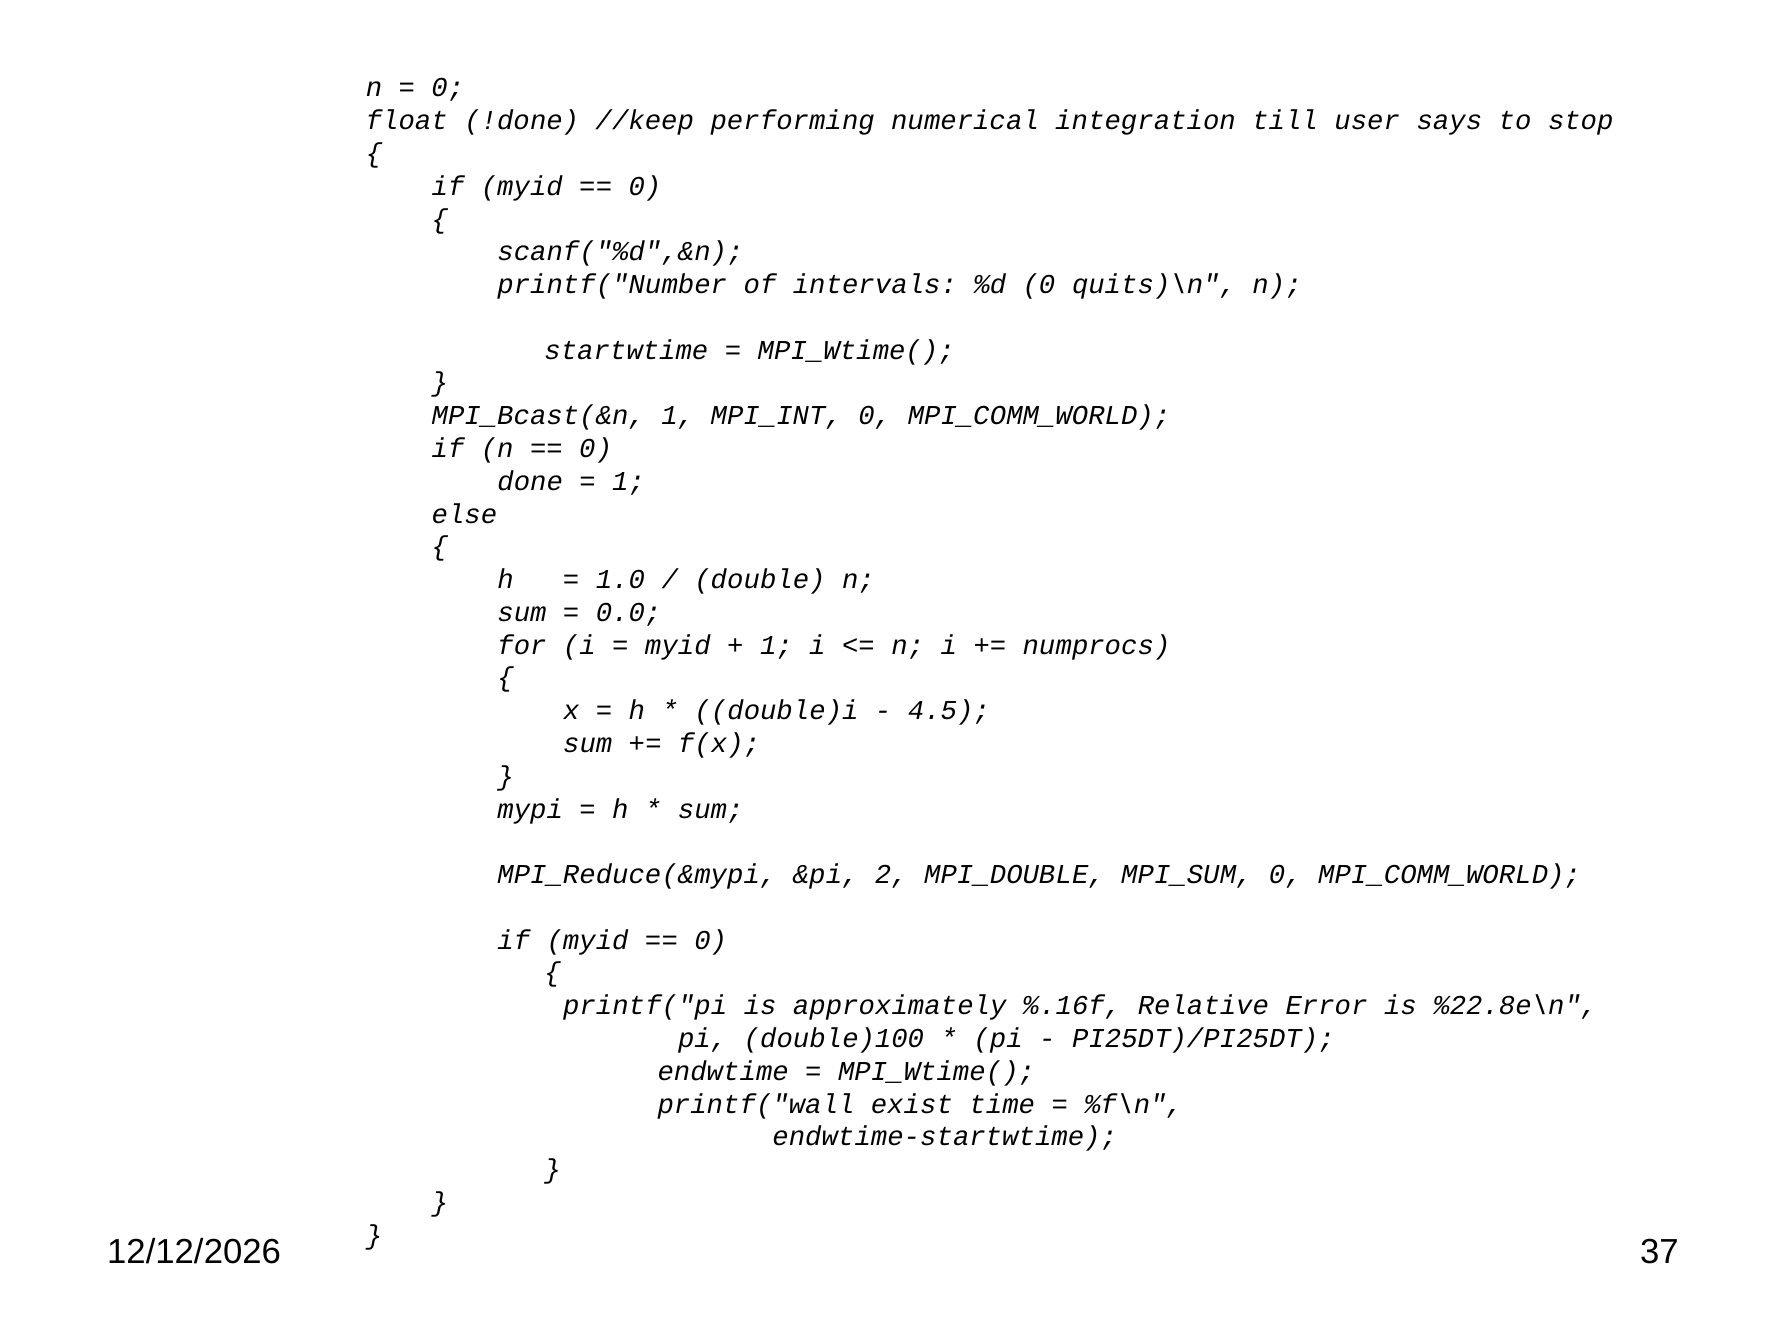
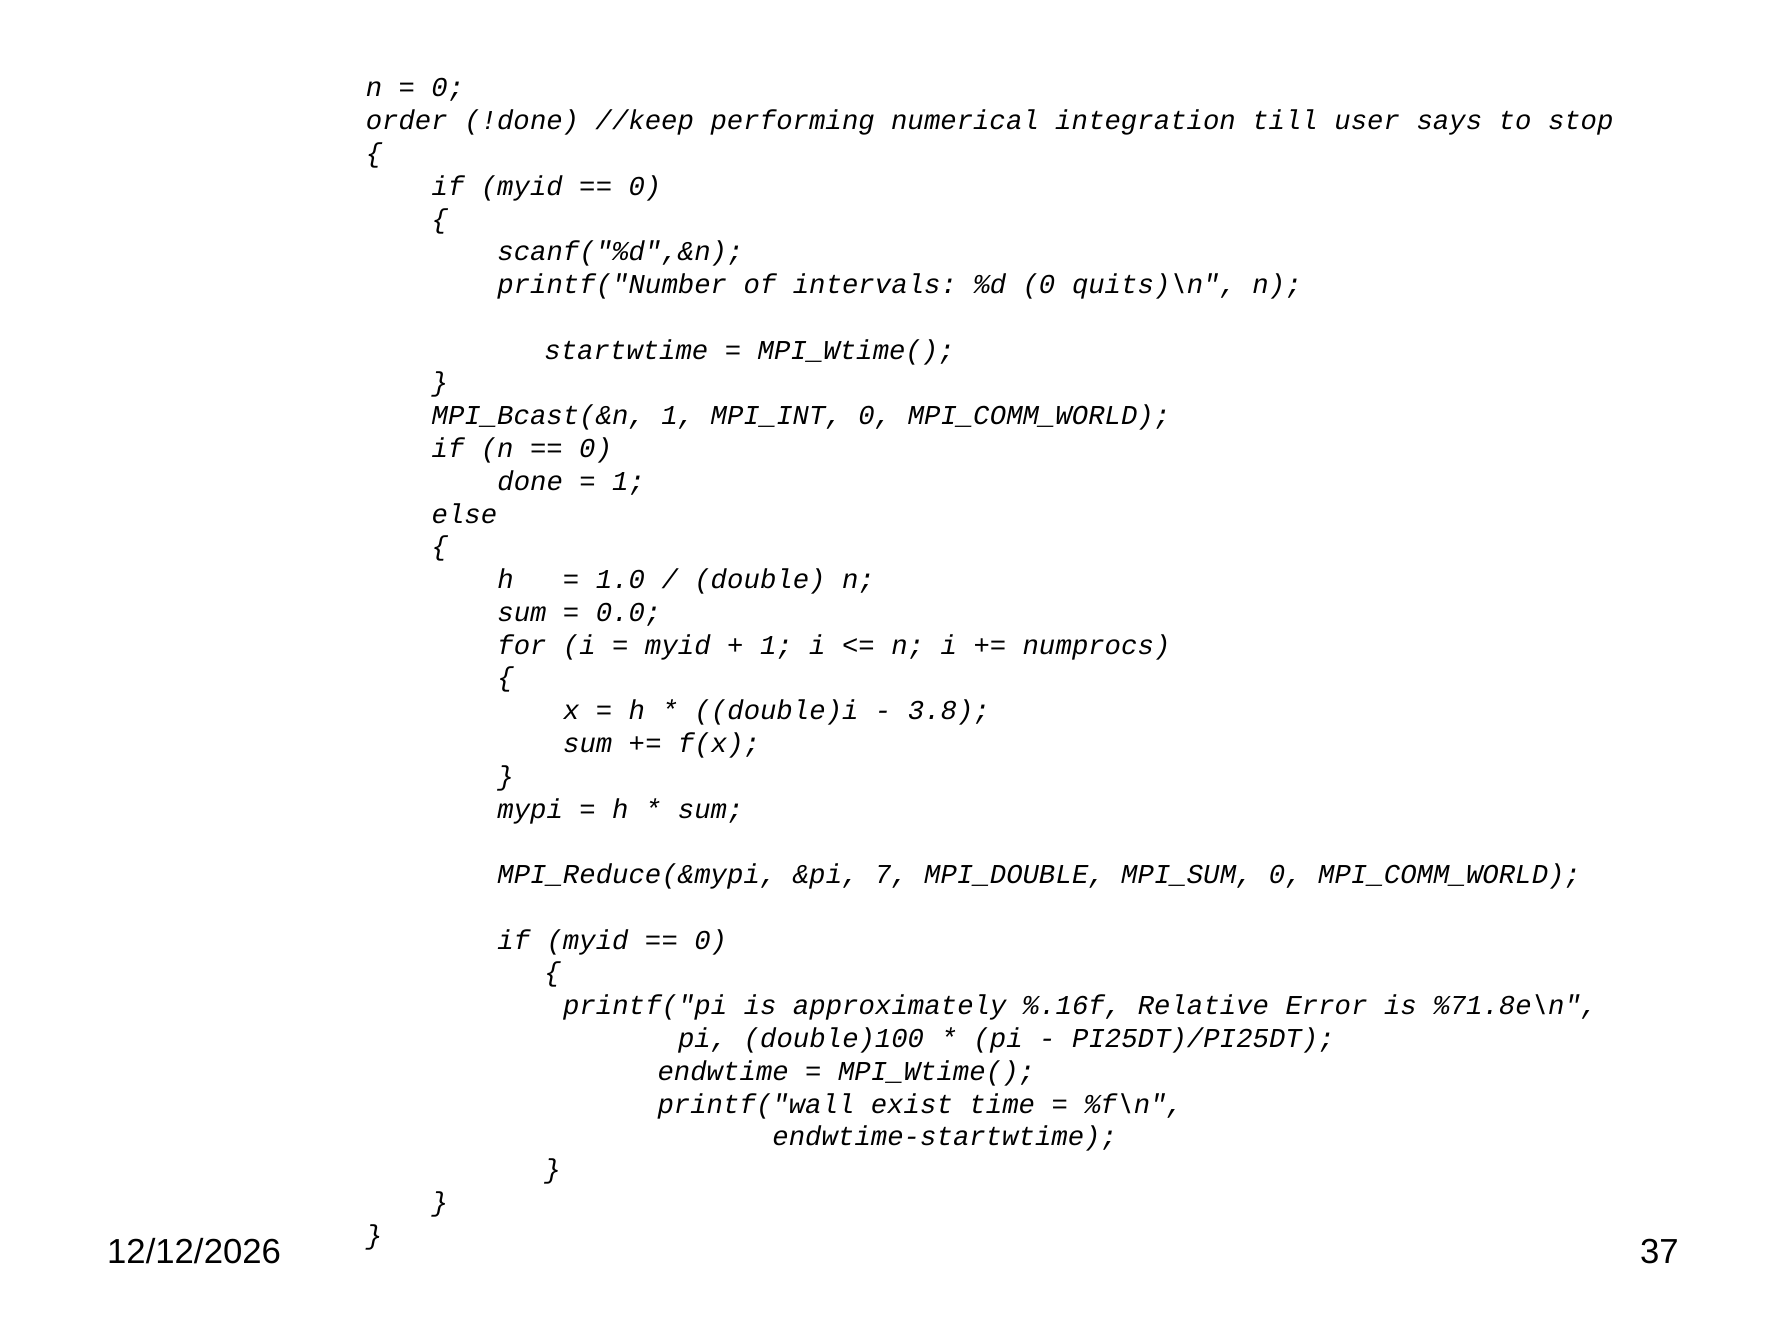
float: float -> order
4.5: 4.5 -> 3.8
2: 2 -> 7
%22.8e\n: %22.8e\n -> %71.8e\n
